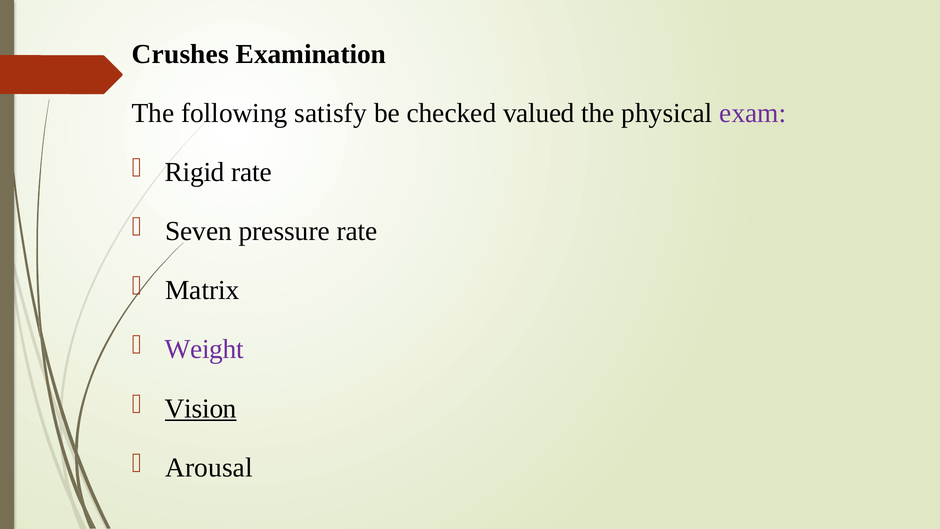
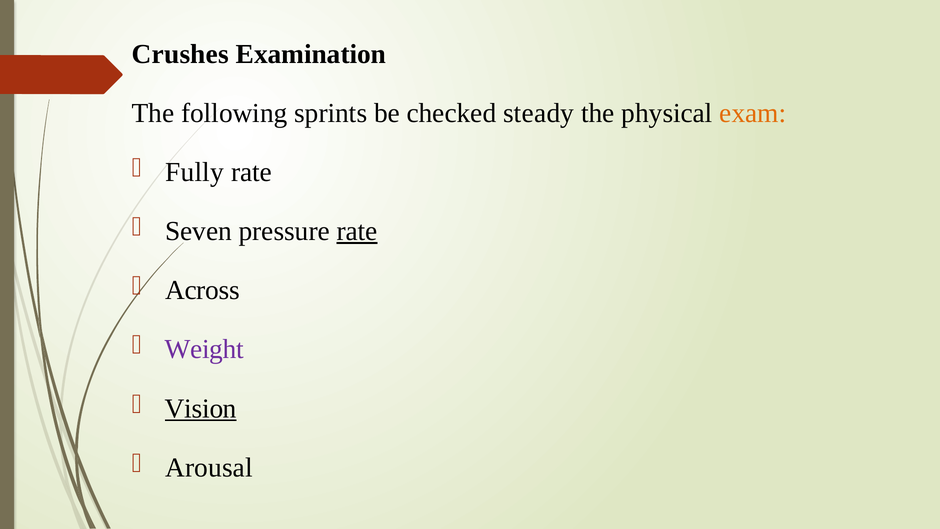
satisfy: satisfy -> sprints
valued: valued -> steady
exam colour: purple -> orange
Rigid: Rigid -> Fully
rate at (357, 231) underline: none -> present
Matrix: Matrix -> Across
